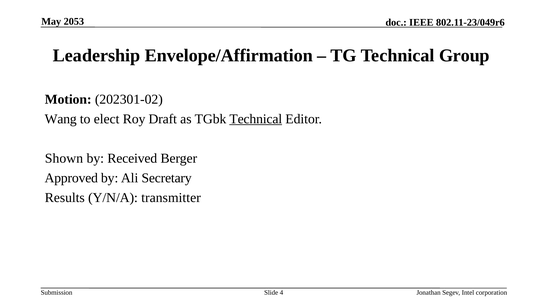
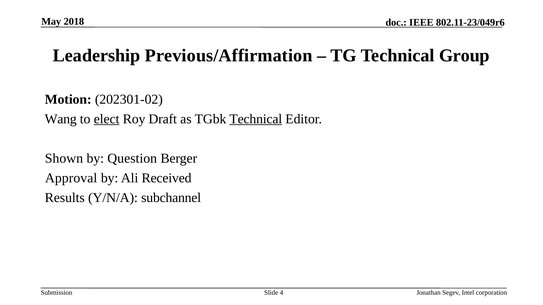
2053: 2053 -> 2018
Envelope/Affirmation: Envelope/Affirmation -> Previous/Affirmation
elect underline: none -> present
Received: Received -> Question
Approved: Approved -> Approval
Secretary: Secretary -> Received
transmitter: transmitter -> subchannel
